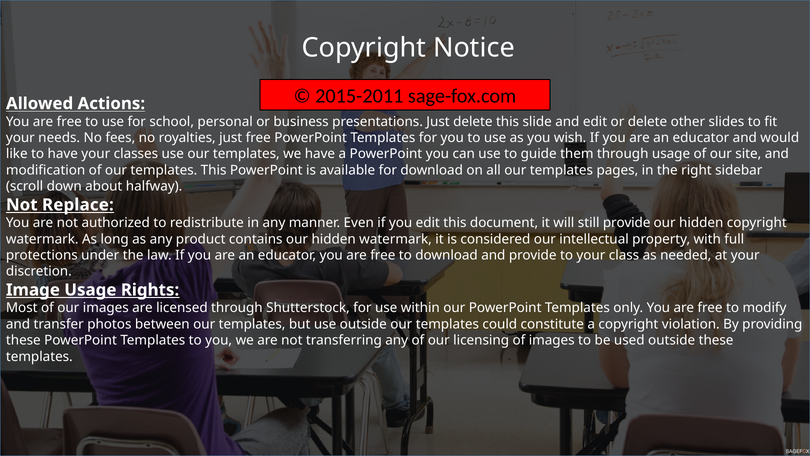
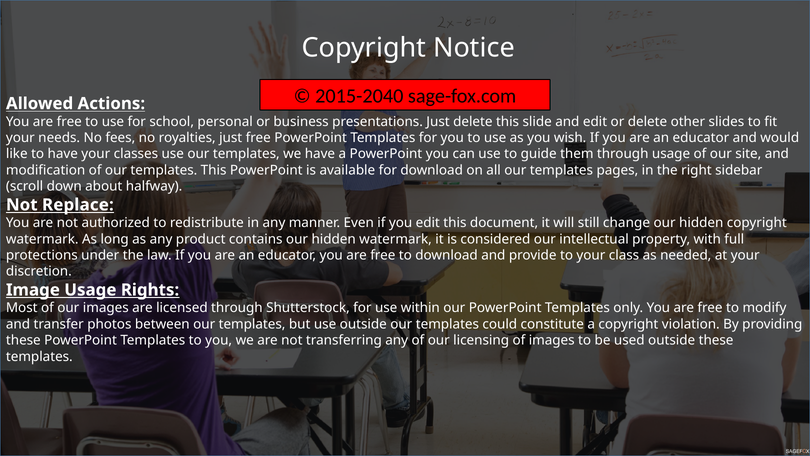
2015-2011: 2015-2011 -> 2015-2040
still provide: provide -> change
